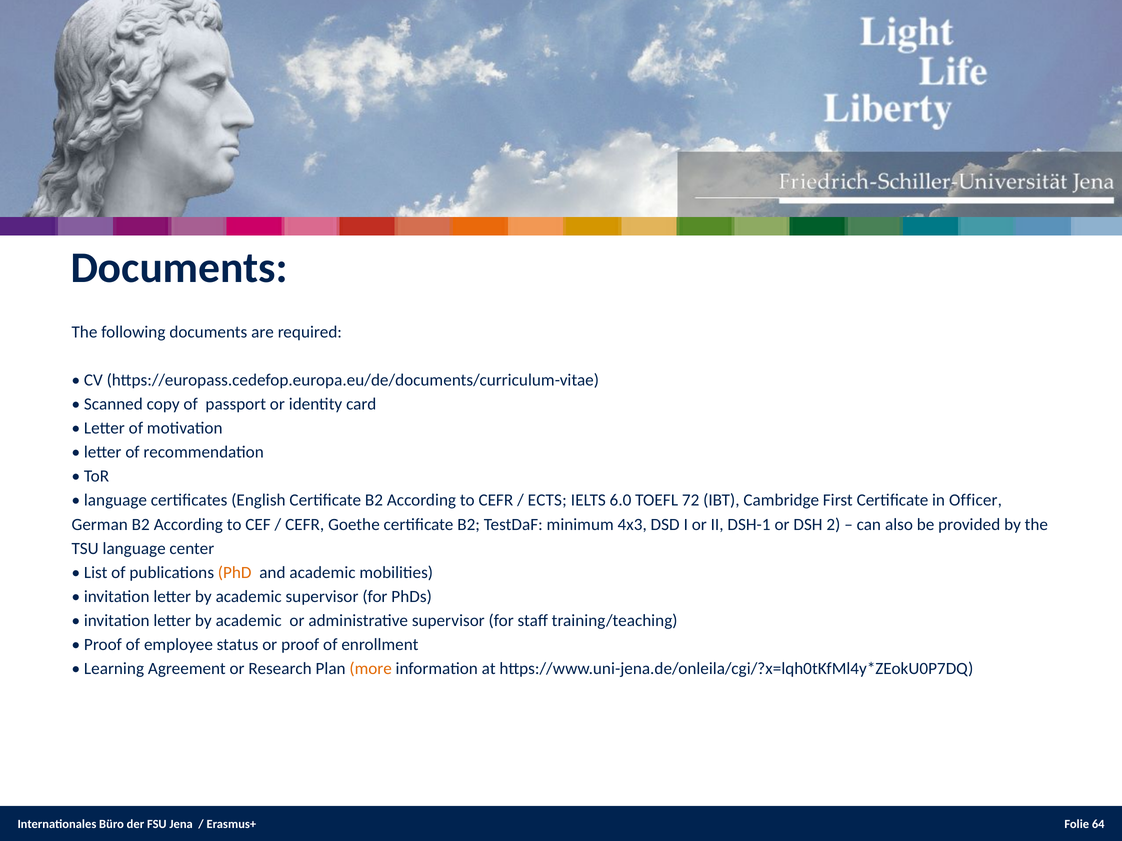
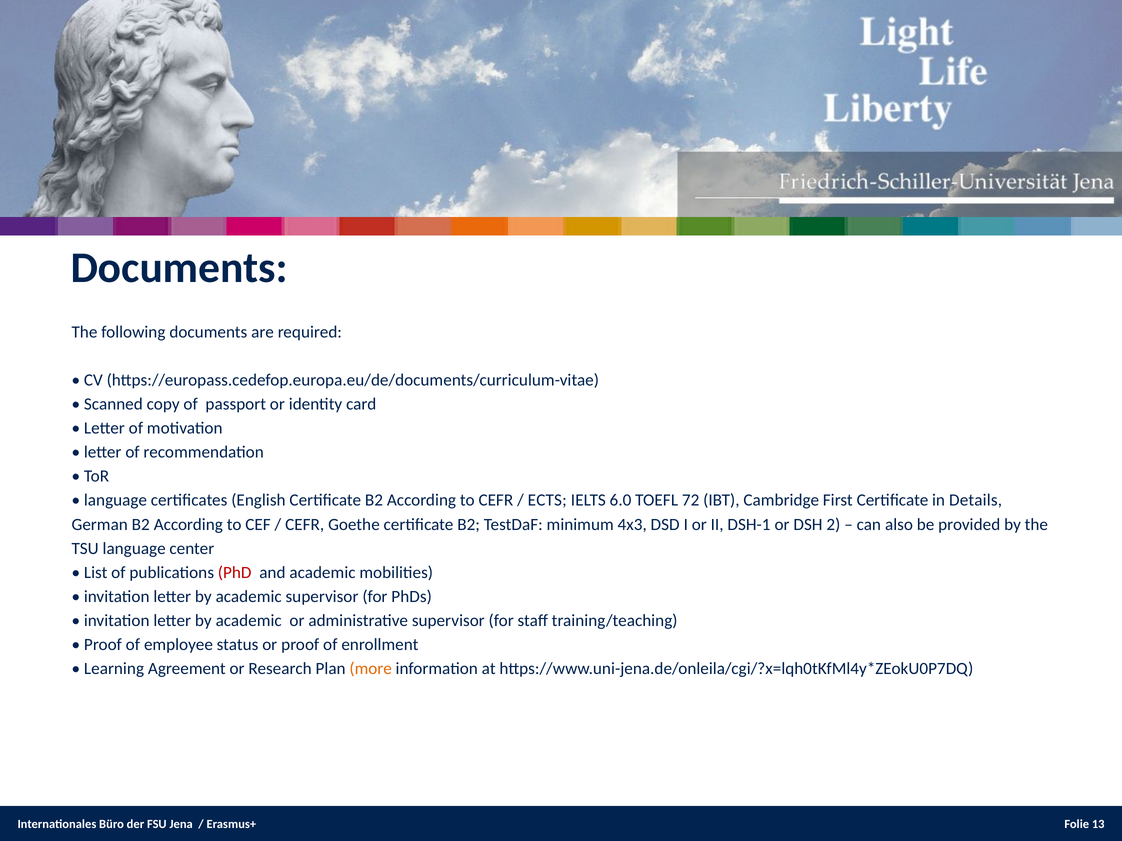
Officer: Officer -> Details
PhD colour: orange -> red
64: 64 -> 13
